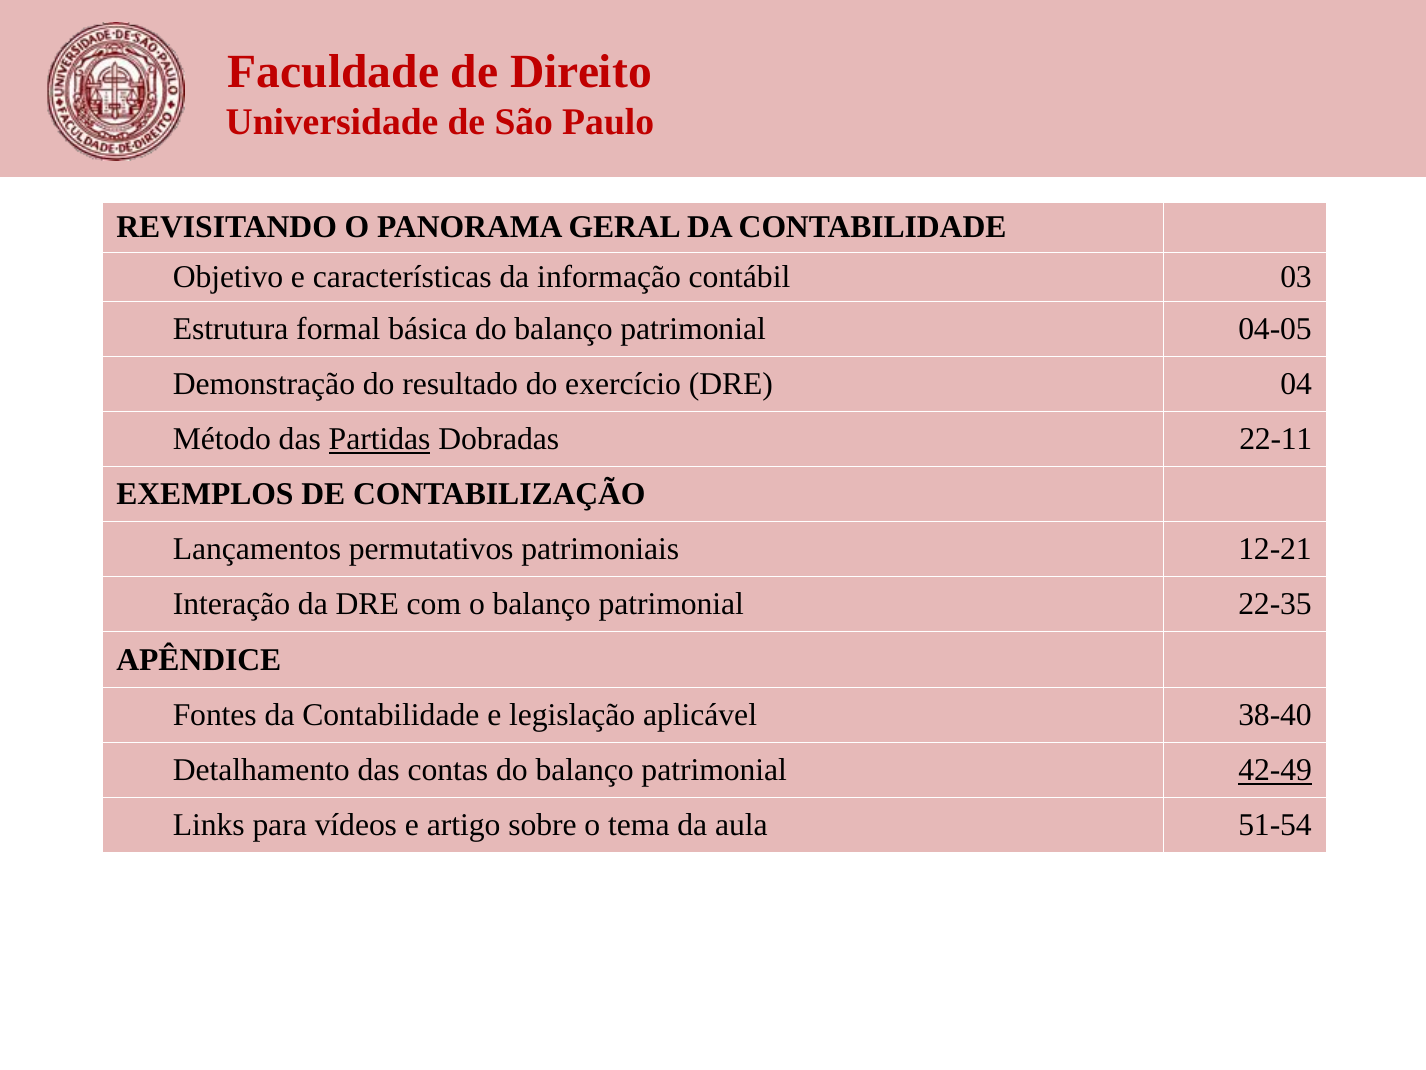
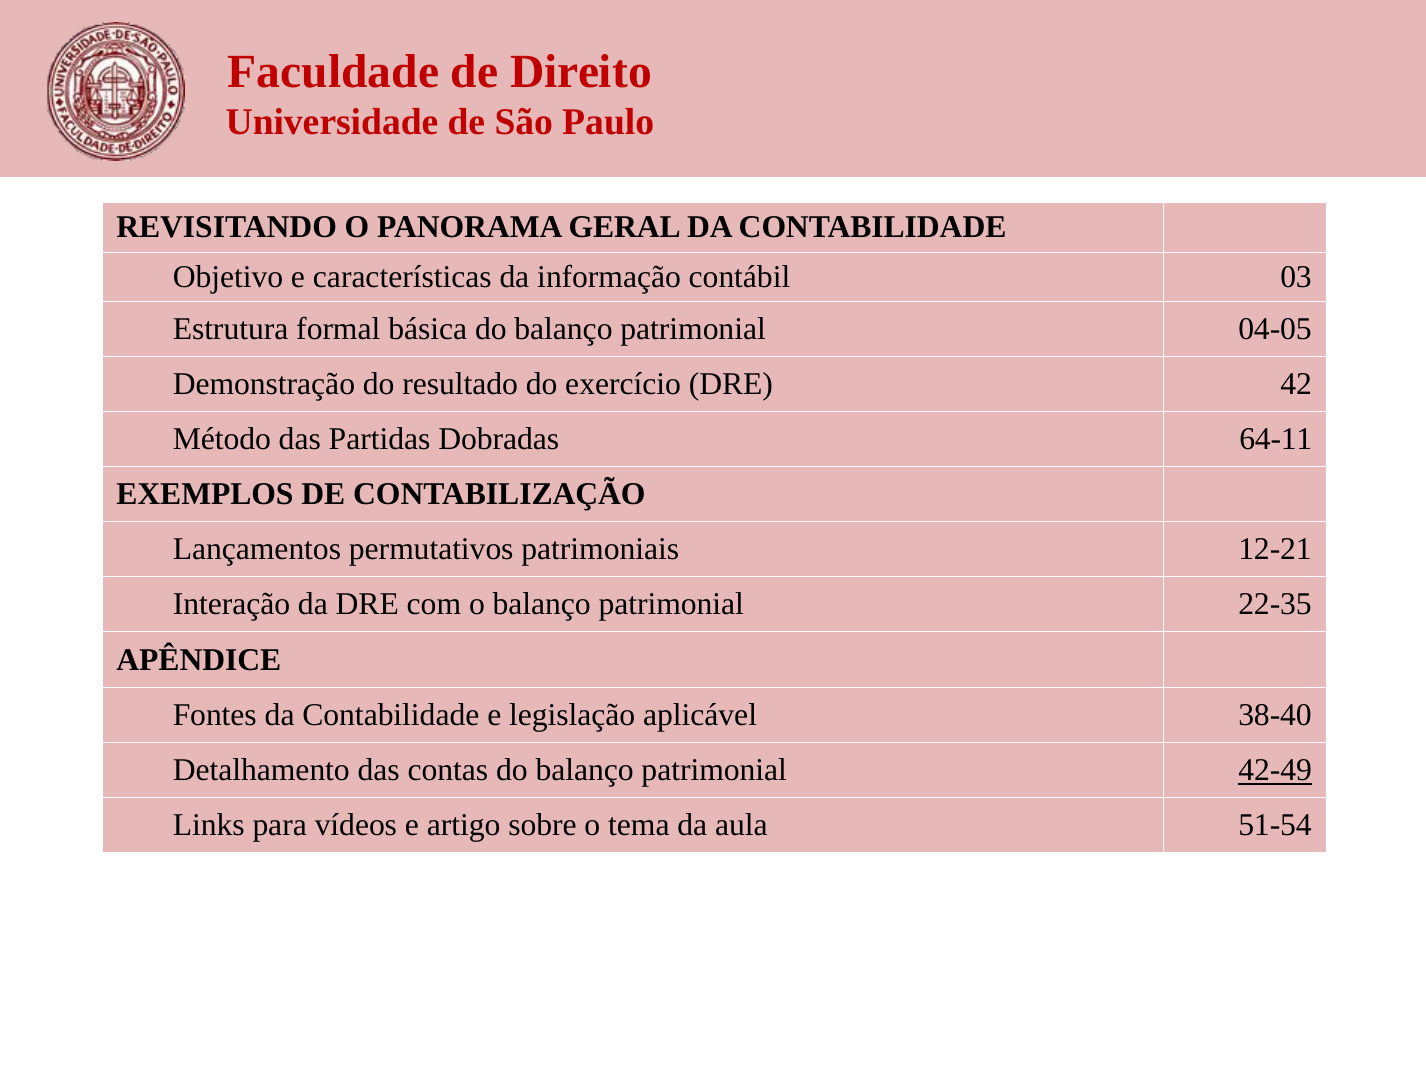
04: 04 -> 42
Partidas underline: present -> none
22-11: 22-11 -> 64-11
